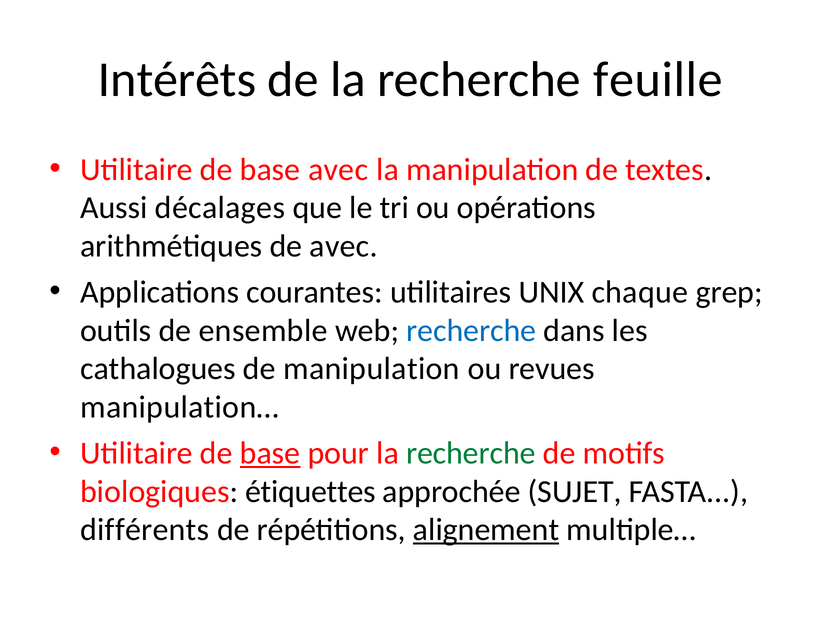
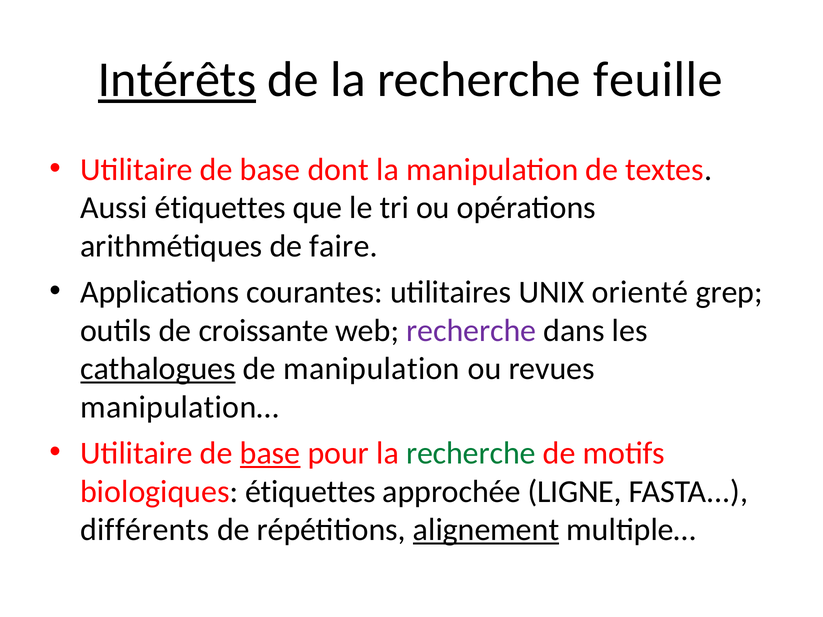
Intérêts underline: none -> present
base avec: avec -> dont
Aussi décalages: décalages -> étiquettes
de avec: avec -> faire
chaque: chaque -> orienté
ensemble: ensemble -> croissante
recherche at (471, 331) colour: blue -> purple
cathalogues underline: none -> present
SUJET: SUJET -> LIGNE
